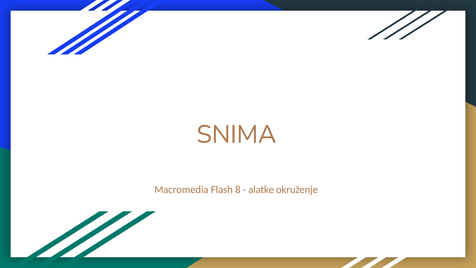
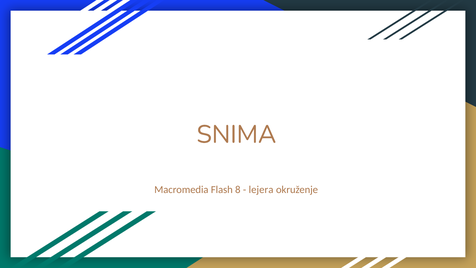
alatke: alatke -> lejera
